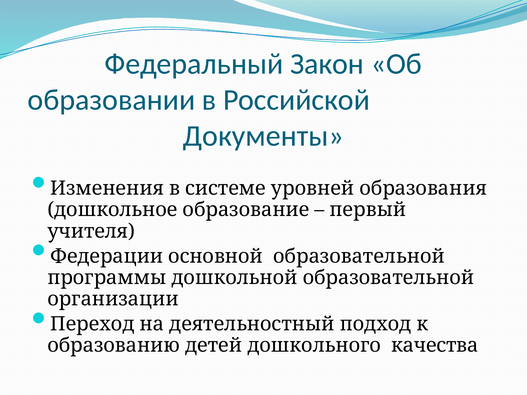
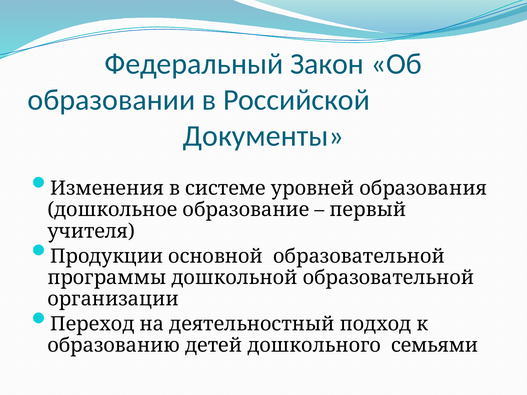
Федерации: Федерации -> Продукции
качества: качества -> семьями
